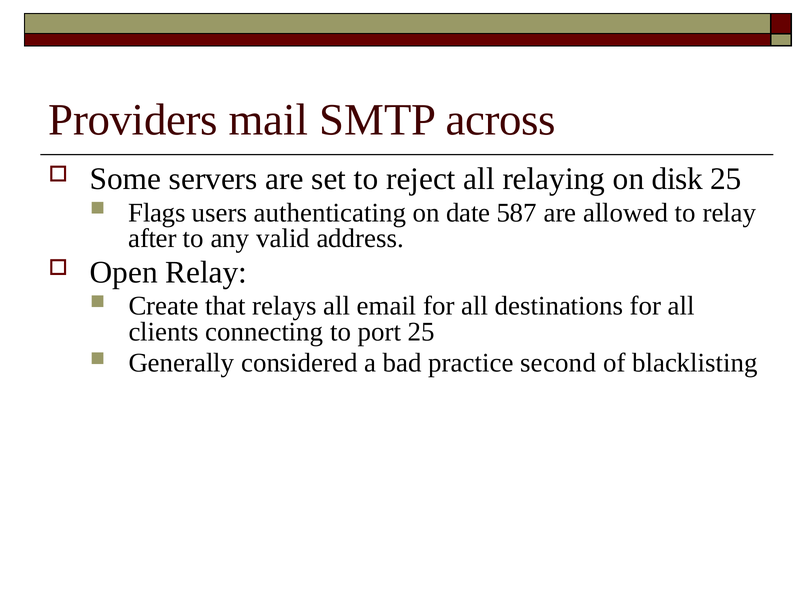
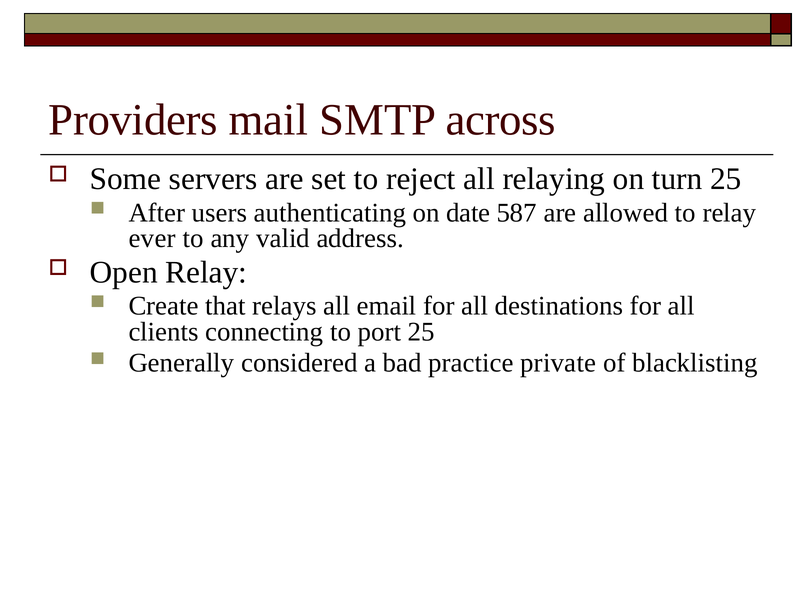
disk: disk -> turn
Flags: Flags -> After
after: after -> ever
second: second -> private
